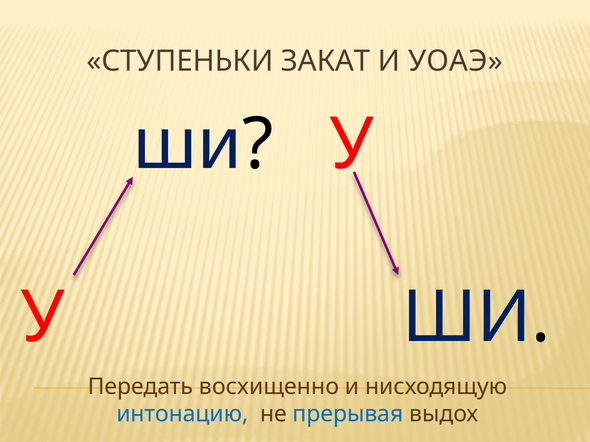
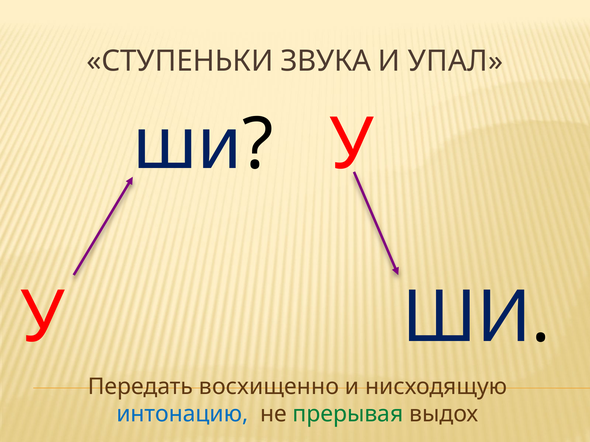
ЗАКАТ: ЗАКАТ -> ЗВУКА
УОАЭ: УОАЭ -> УПАЛ
прерывая colour: blue -> green
